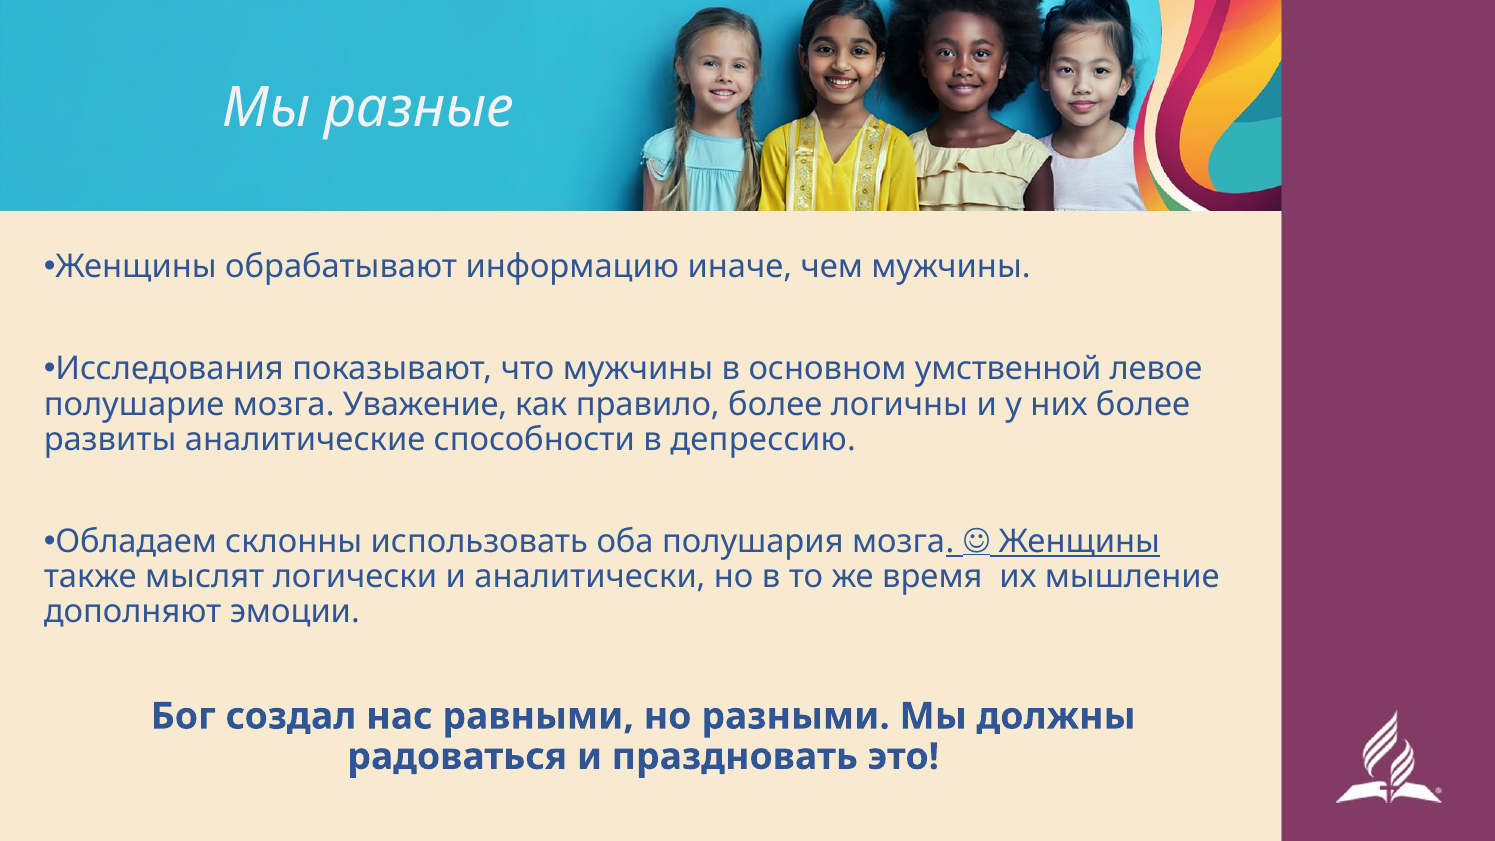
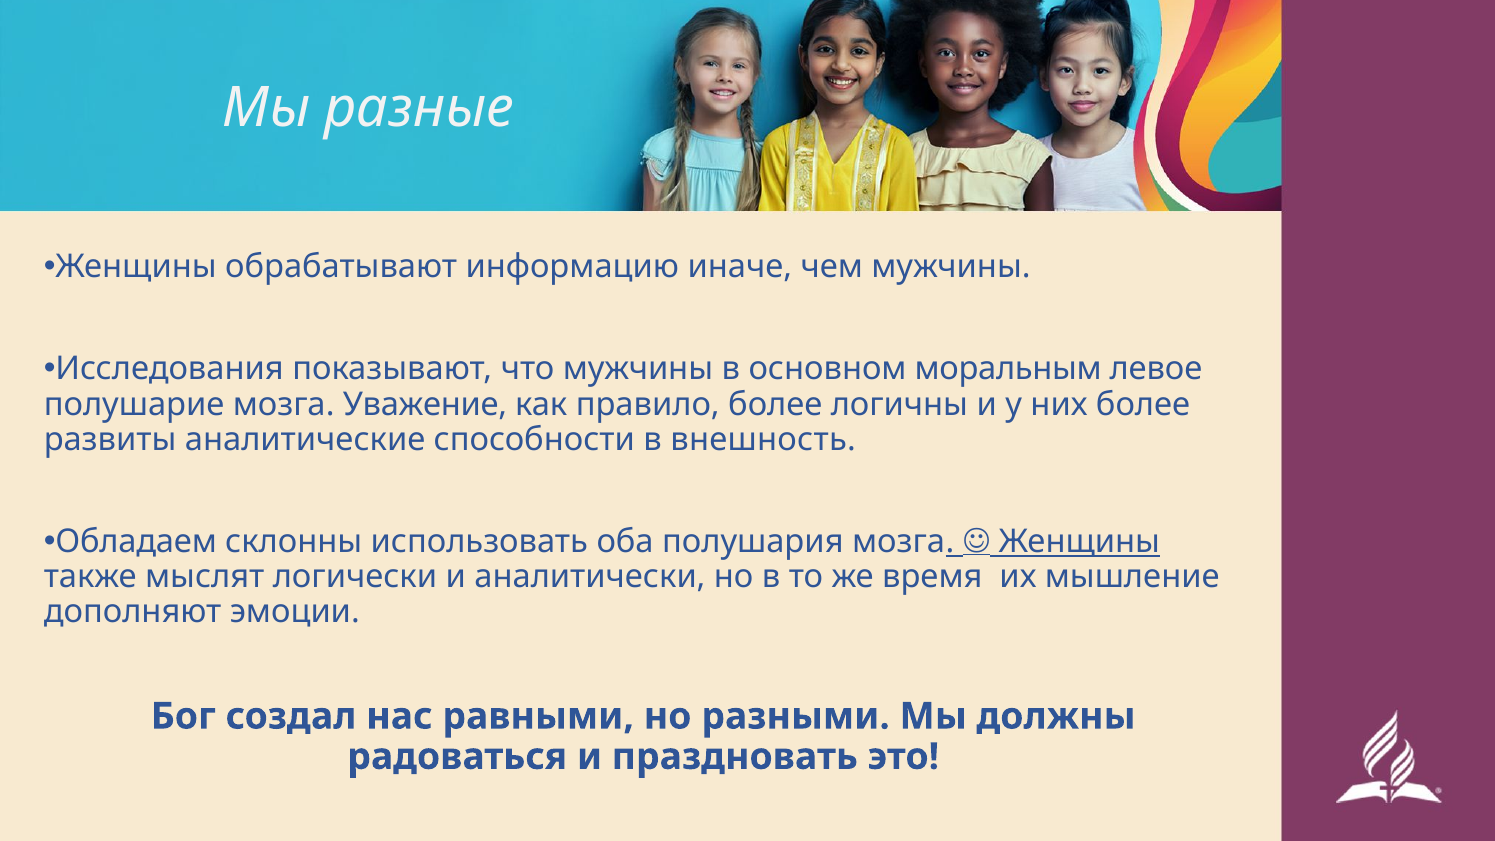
умственной: умственной -> моральным
депрессию: депрессию -> внешность
